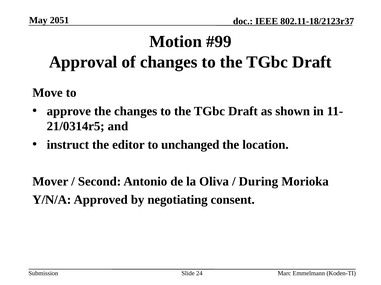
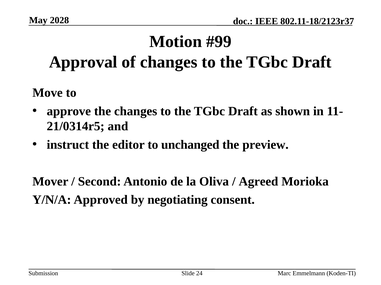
2051: 2051 -> 2028
location: location -> preview
During: During -> Agreed
